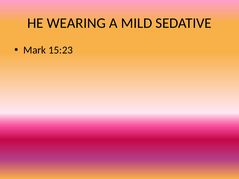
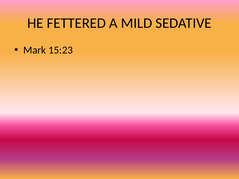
WEARING: WEARING -> FETTERED
